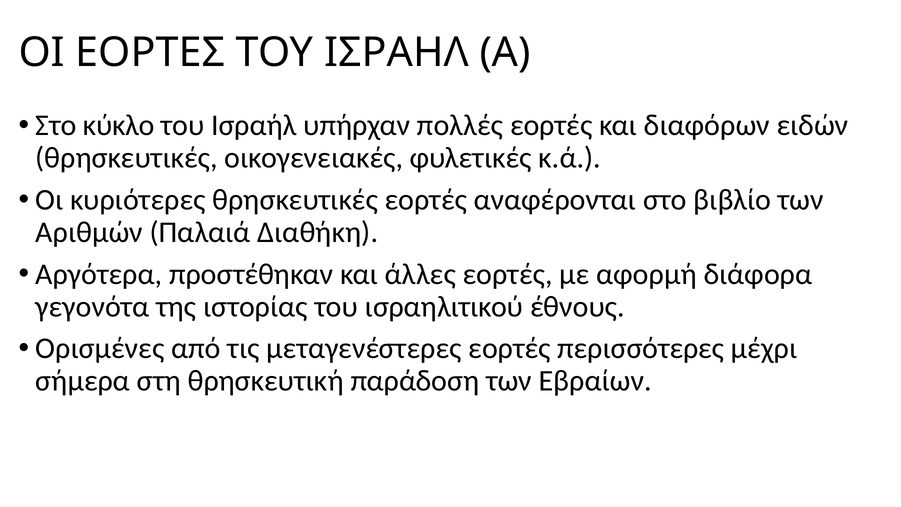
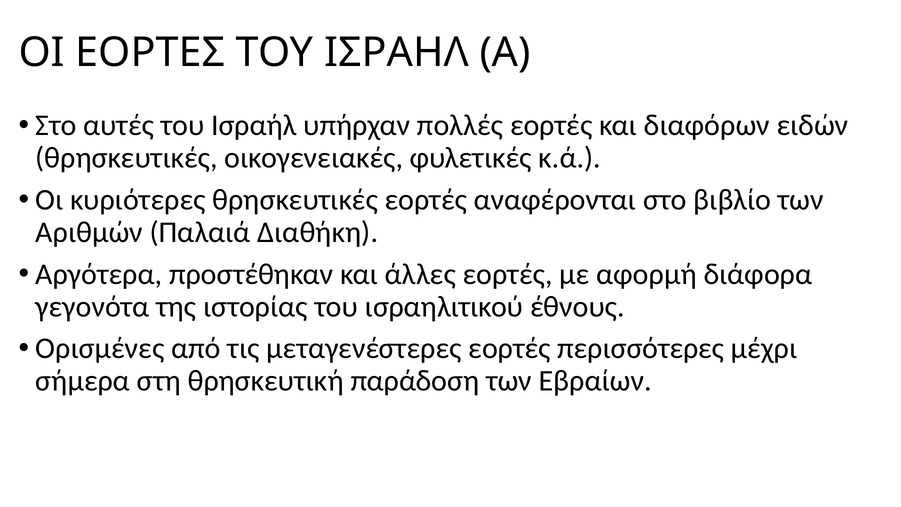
κύκλο: κύκλο -> αυτές
